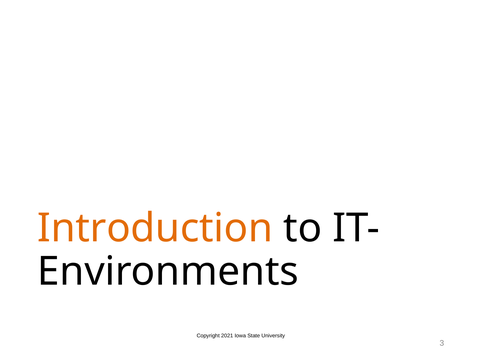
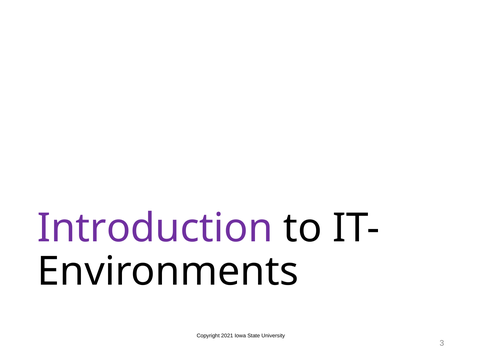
Introduction colour: orange -> purple
